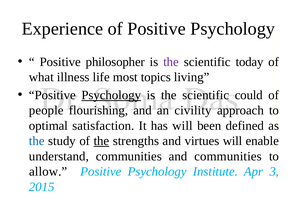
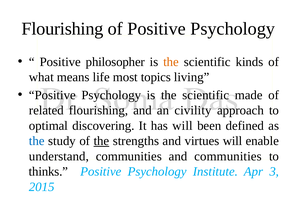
Experience at (62, 29): Experience -> Flourishing
the at (171, 62) colour: purple -> orange
today: today -> kinds
illness: illness -> means
Psychology at (111, 95) underline: present -> none
could: could -> made
people: people -> related
satisfaction: satisfaction -> discovering
allow: allow -> thinks
